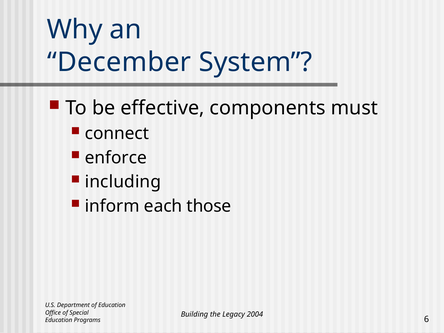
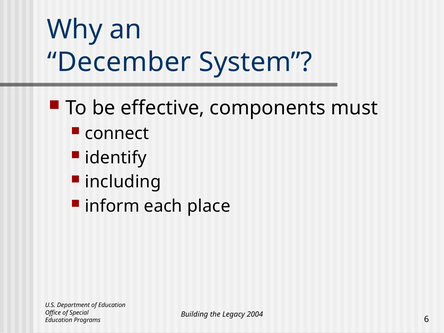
enforce: enforce -> identify
those: those -> place
